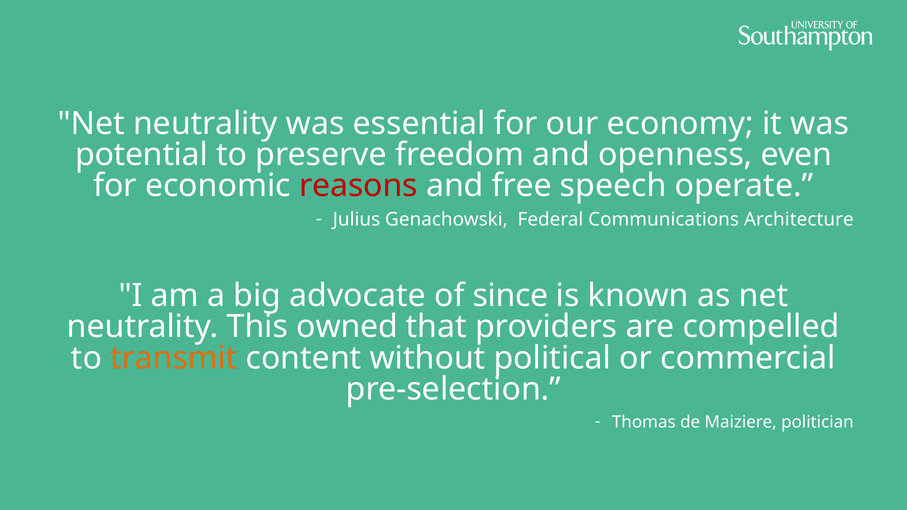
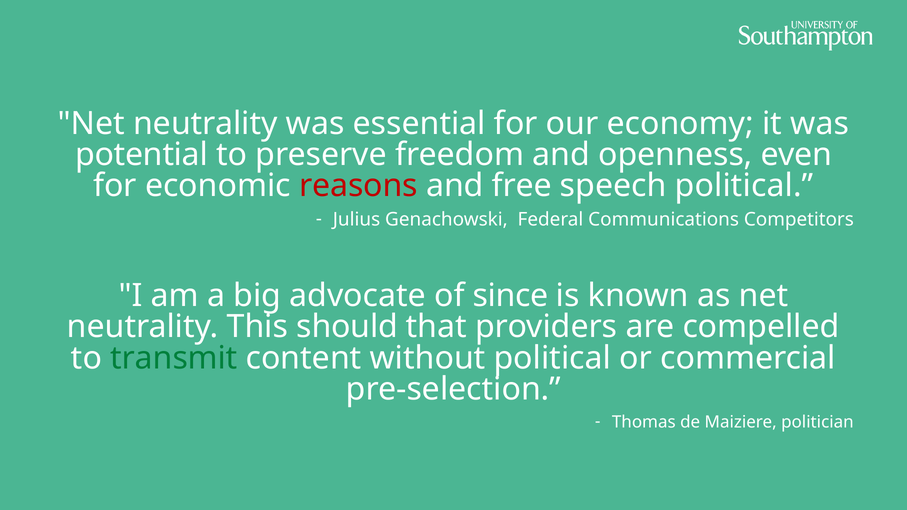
speech operate: operate -> political
Architecture: Architecture -> Competitors
owned: owned -> should
transmit colour: orange -> green
